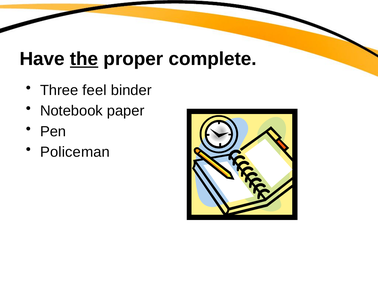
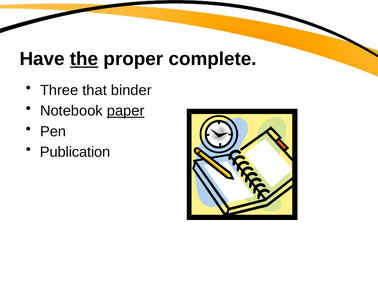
feel: feel -> that
paper underline: none -> present
Policeman: Policeman -> Publication
